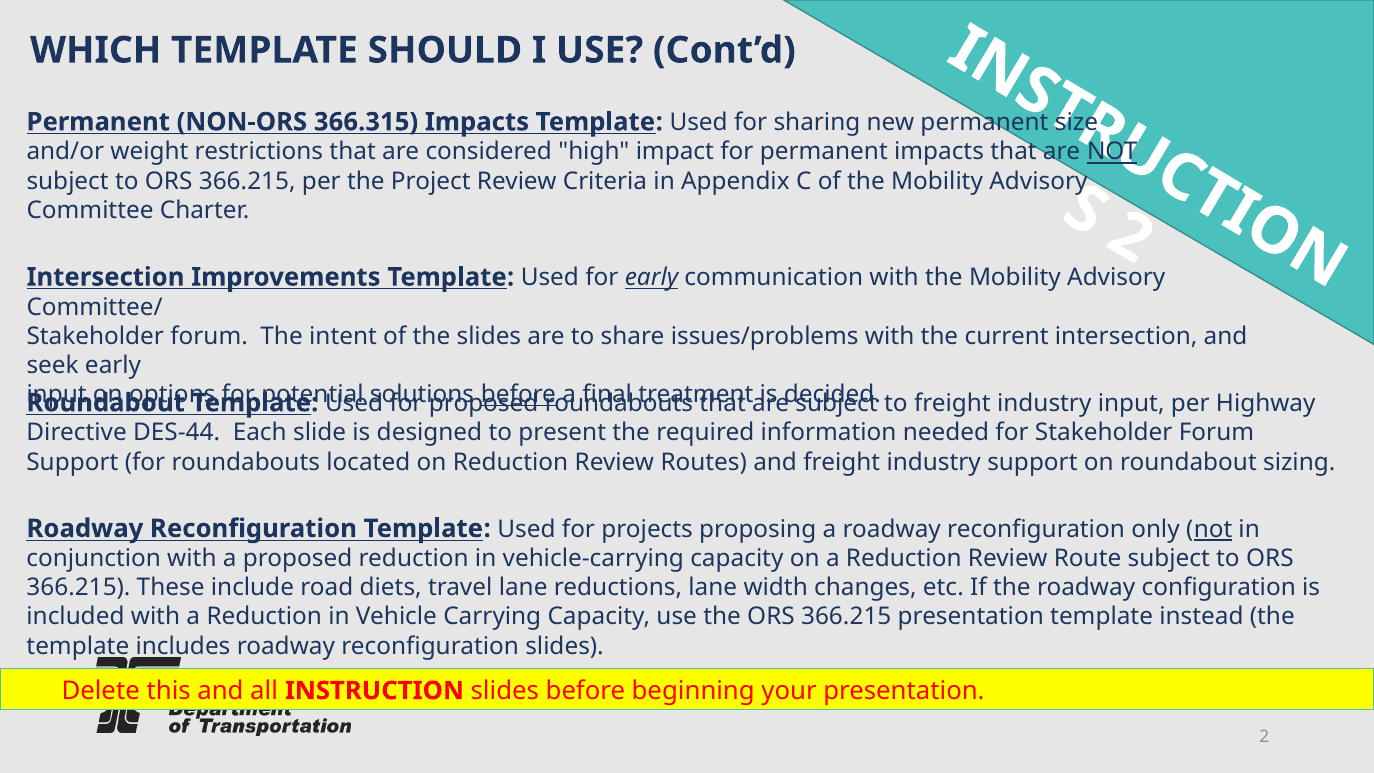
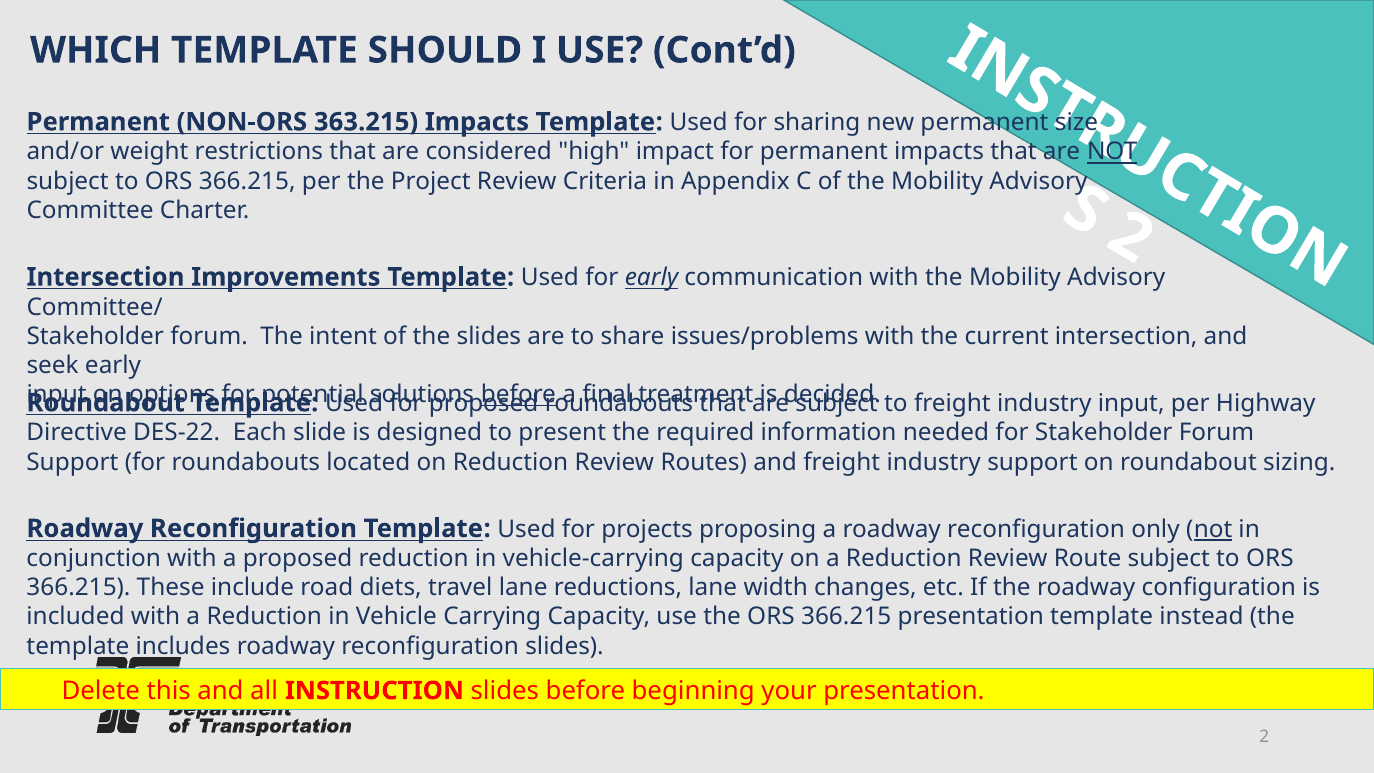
366.315: 366.315 -> 363.215
DES-44: DES-44 -> DES-22
